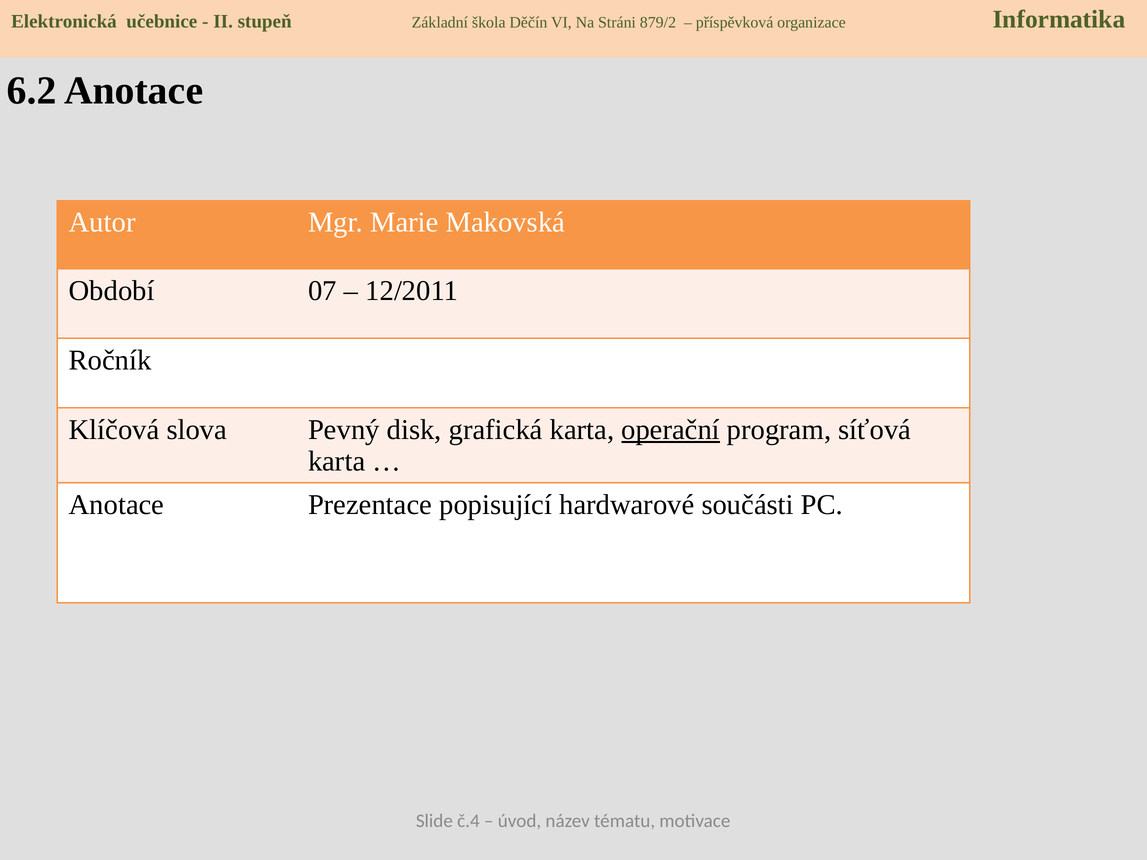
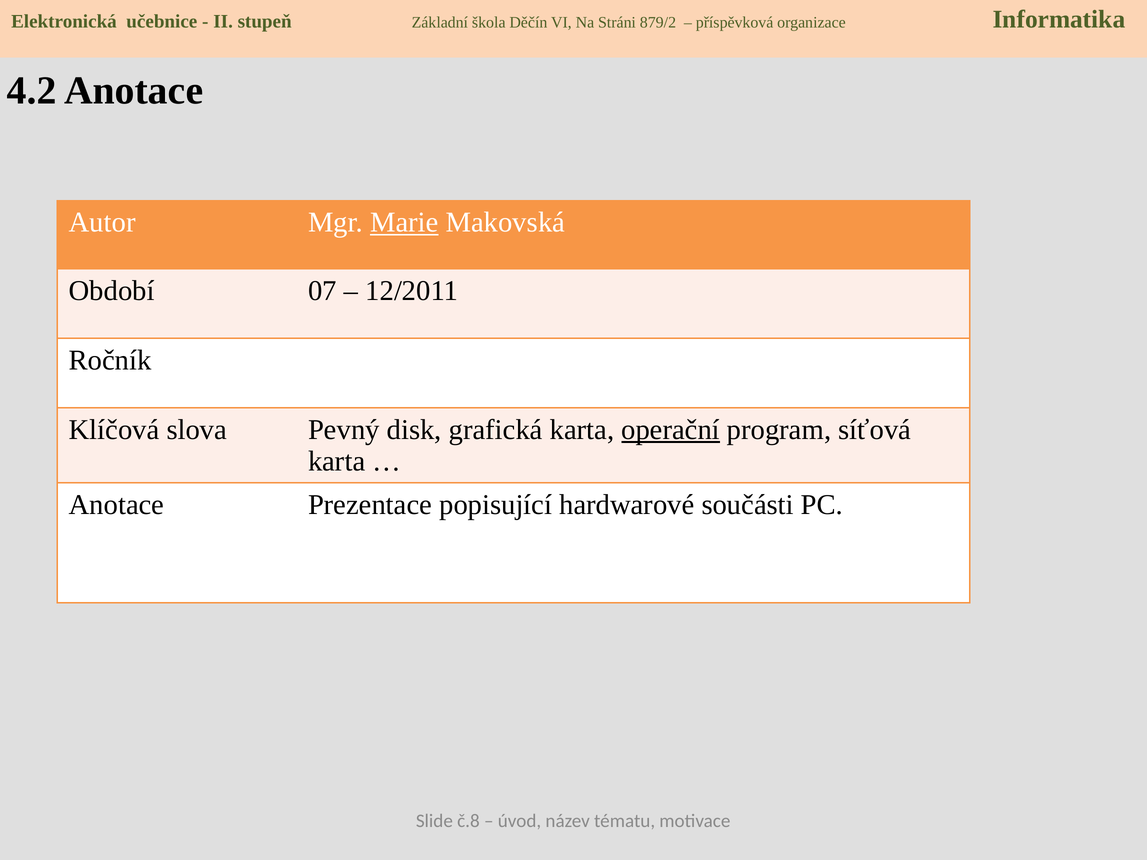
6.2: 6.2 -> 4.2
Marie underline: none -> present
č.4: č.4 -> č.8
